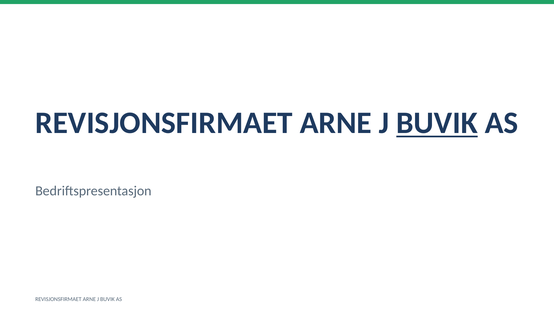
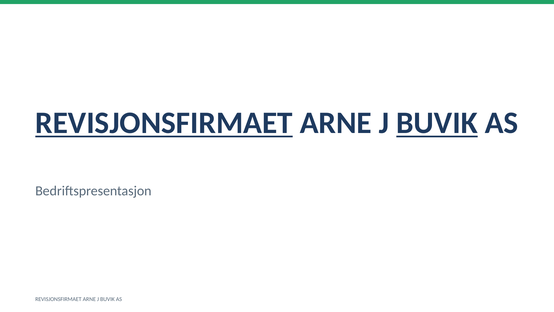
REVISJONSFIRMAET at (164, 123) underline: none -> present
